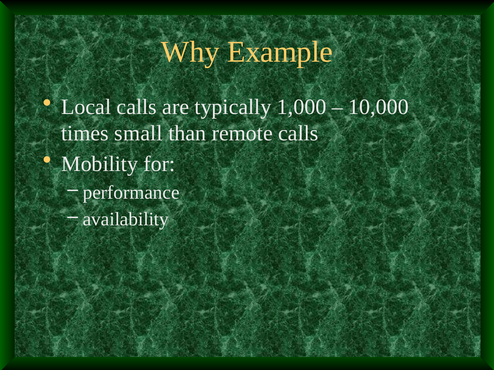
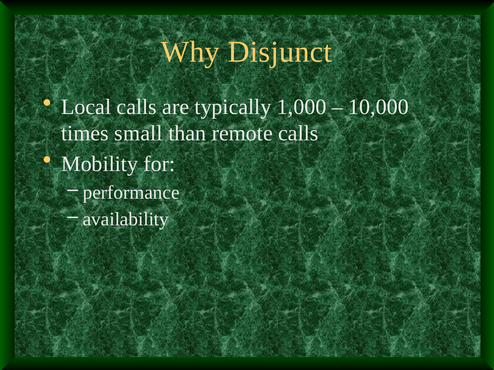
Example: Example -> Disjunct
